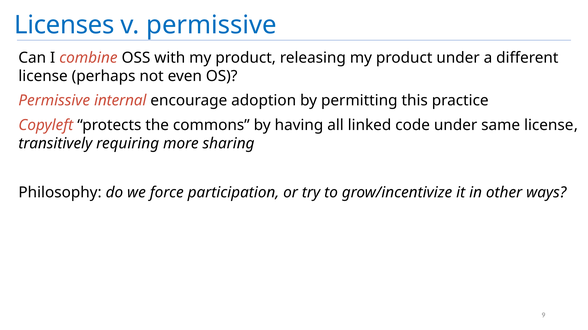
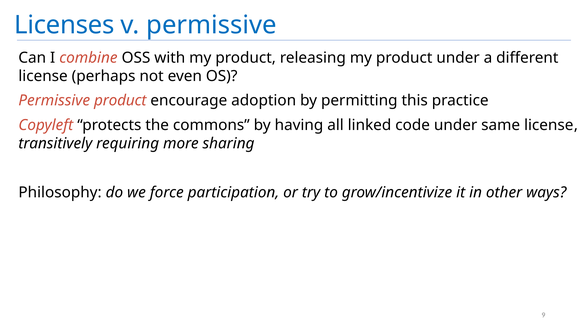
Permissive internal: internal -> product
